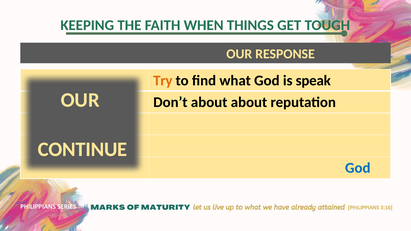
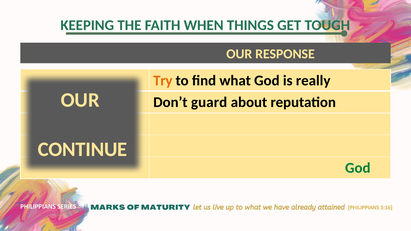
speak: speak -> really
Don’t about: about -> guard
God at (358, 168) colour: blue -> green
